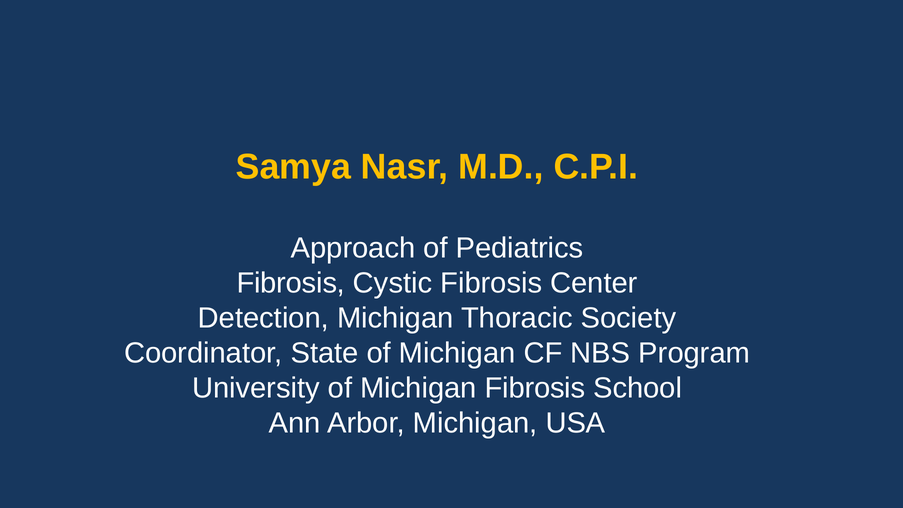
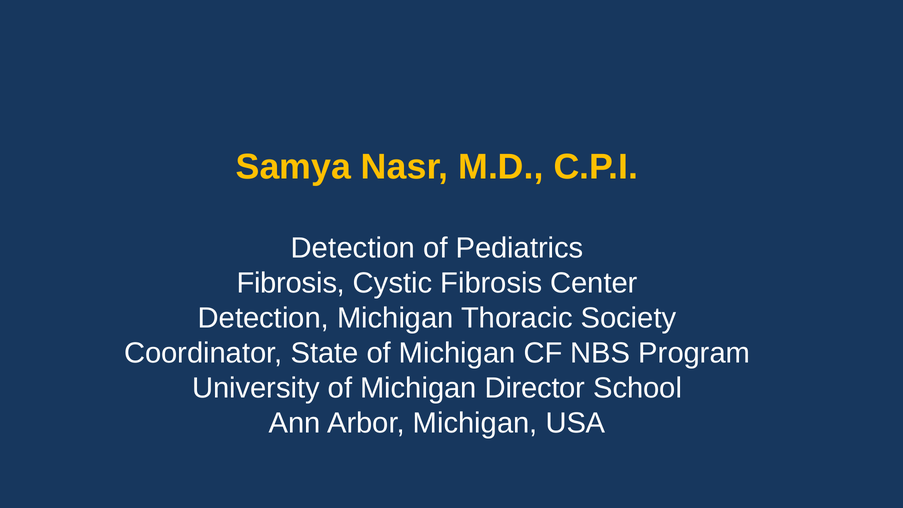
Approach at (353, 248): Approach -> Detection
Michigan Fibrosis: Fibrosis -> Director
